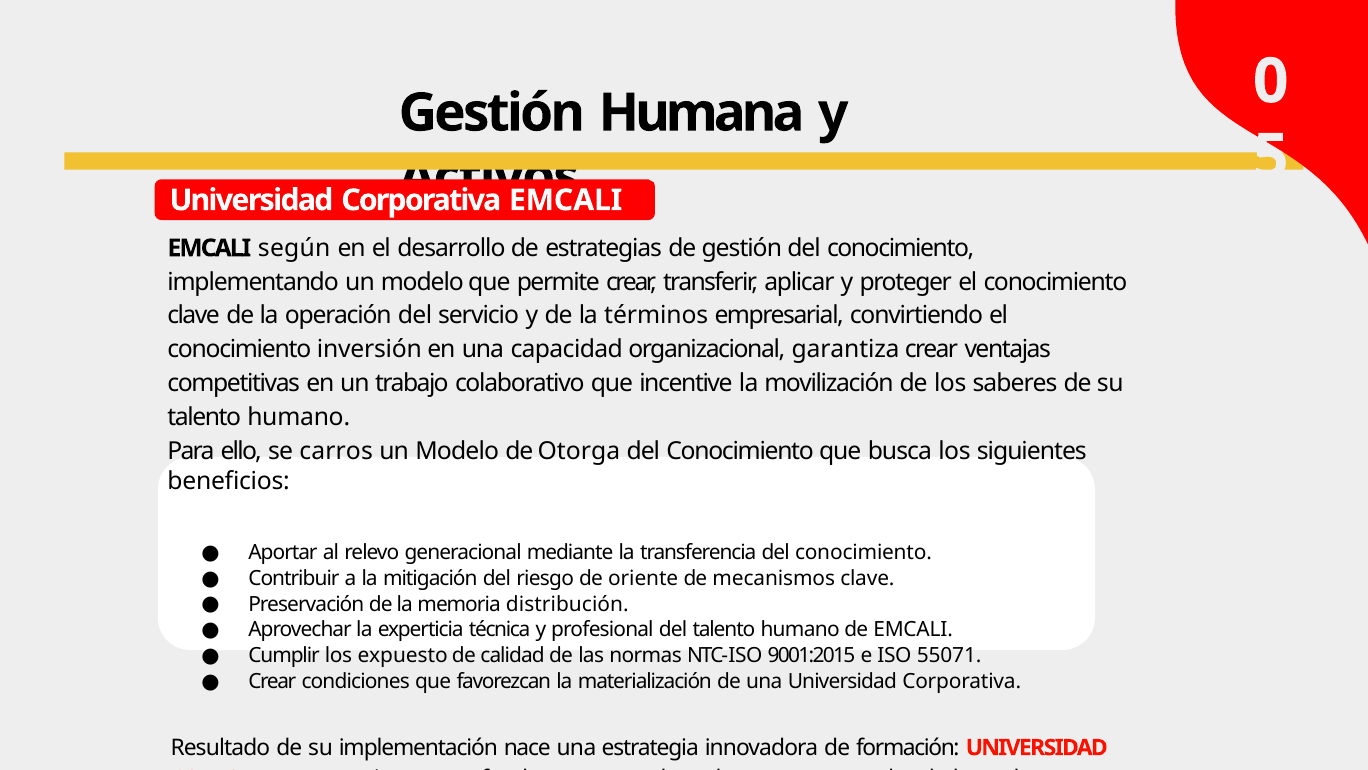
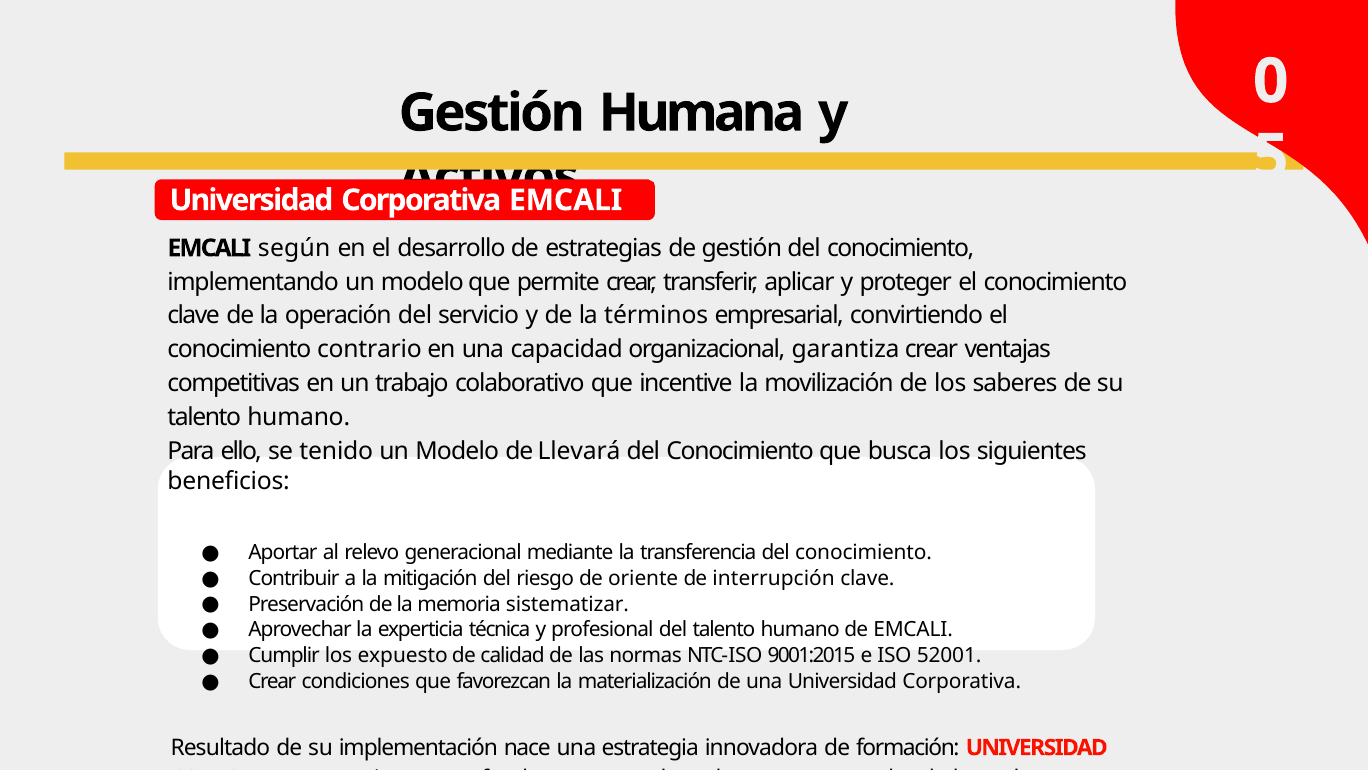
inversión: inversión -> contrario
carros: carros -> tenido
Otorga: Otorga -> Llevará
mecanismos: mecanismos -> interrupción
distribución: distribución -> sistematizar
55071: 55071 -> 52001
